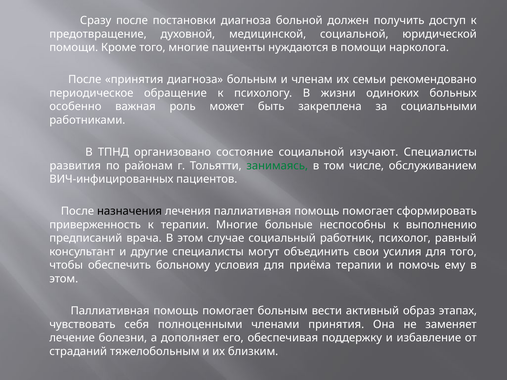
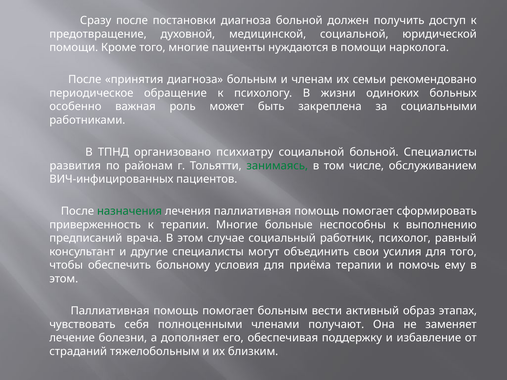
состояние: состояние -> психиатру
социальной изучают: изучают -> больной
назначения colour: black -> green
членами принятия: принятия -> получают
